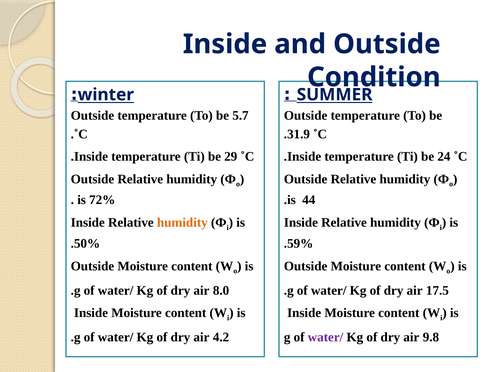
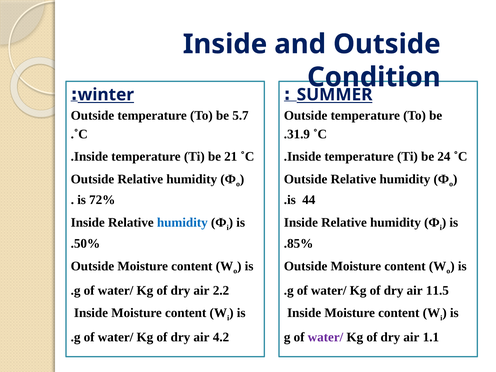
29: 29 -> 21
humidity at (182, 223) colour: orange -> blue
59%: 59% -> 85%
8.0: 8.0 -> 2.2
17.5: 17.5 -> 11.5
9.8: 9.8 -> 1.1
